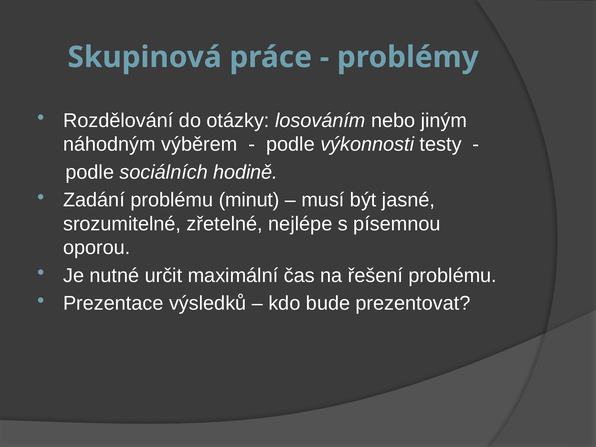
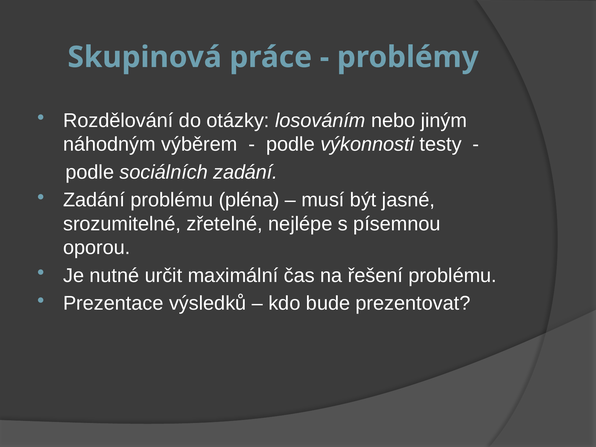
sociálních hodině: hodině -> zadání
minut: minut -> pléna
